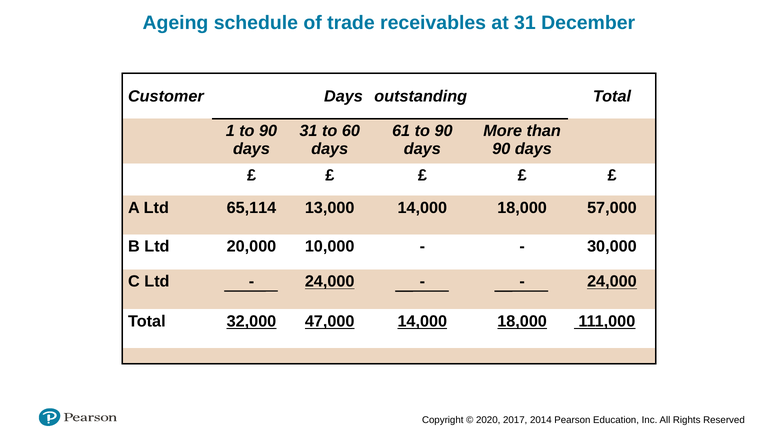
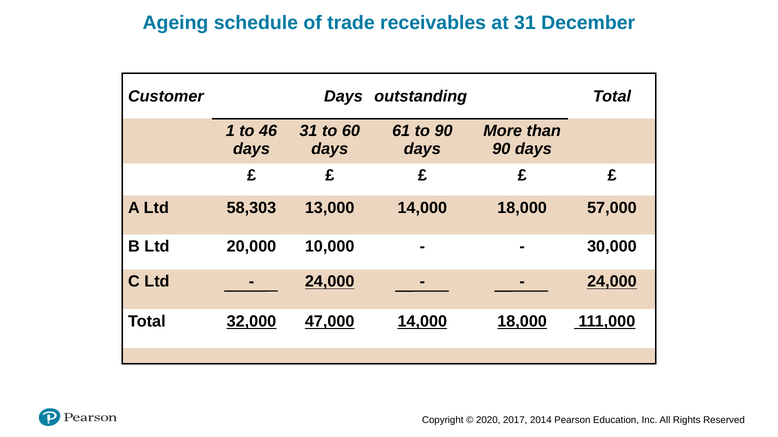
1 to 90: 90 -> 46
65,114: 65,114 -> 58,303
